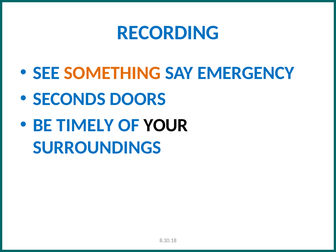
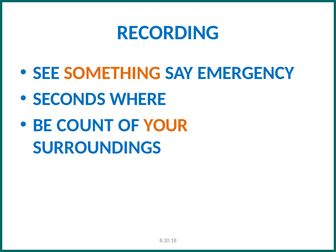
DOORS: DOORS -> WHERE
TIMELY: TIMELY -> COUNT
YOUR colour: black -> orange
